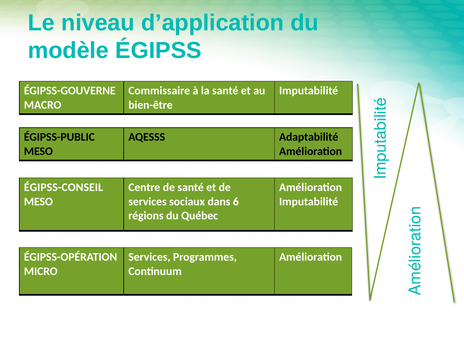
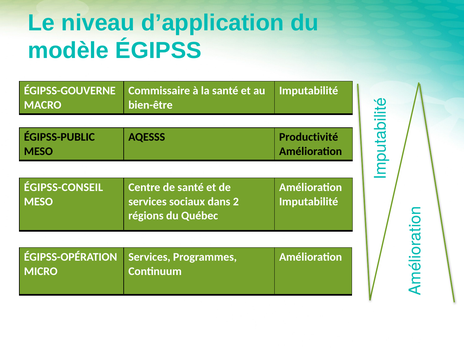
Adaptabilité: Adaptabilité -> Productivité
6: 6 -> 2
